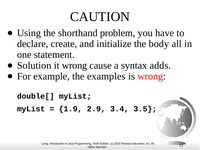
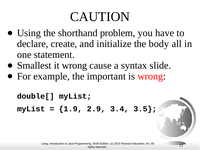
Solution: Solution -> Smallest
adds: adds -> slide
examples: examples -> important
